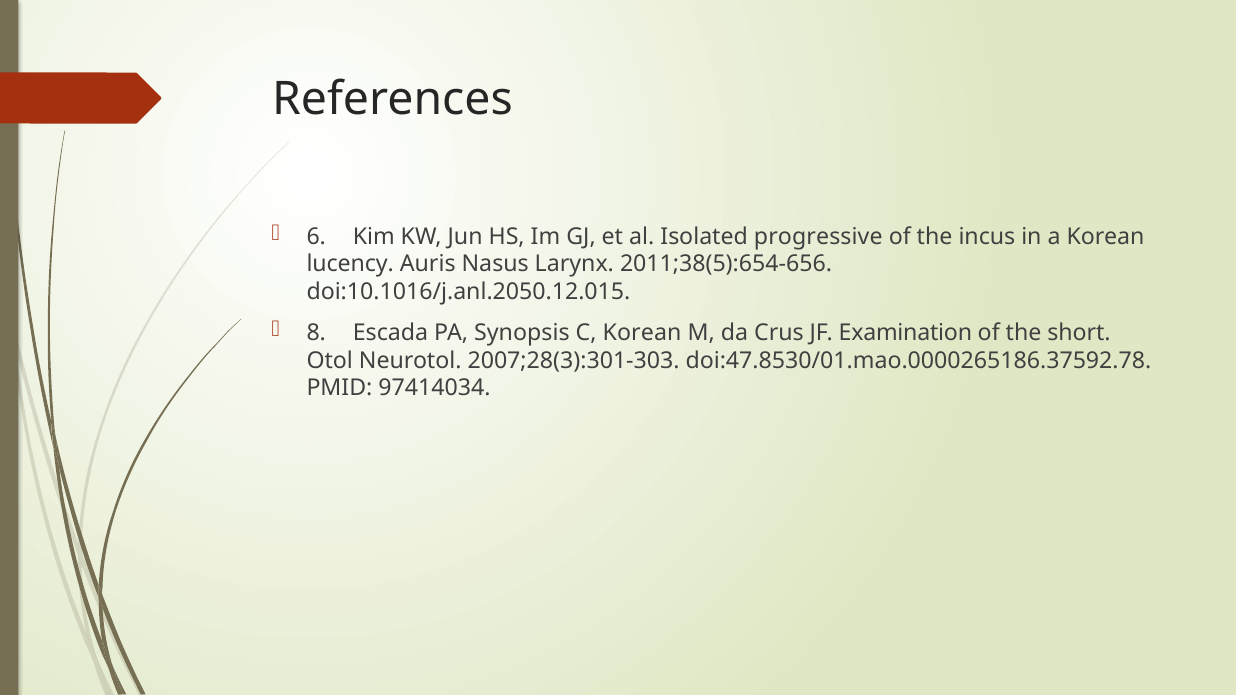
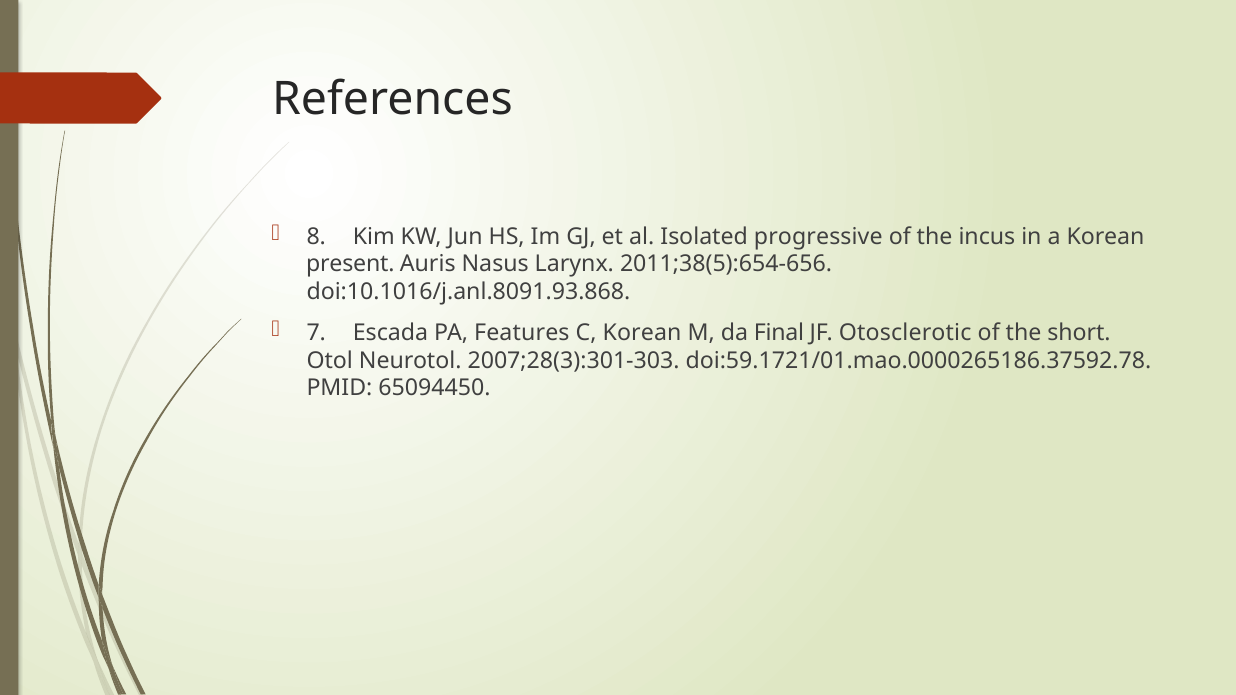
6: 6 -> 8
lucency: lucency -> present
doi:10.1016/j.anl.2050.12.015: doi:10.1016/j.anl.2050.12.015 -> doi:10.1016/j.anl.8091.93.868
8: 8 -> 7
Synopsis: Synopsis -> Features
Crus: Crus -> Final
Examination: Examination -> Otosclerotic
doi:47.8530/01.mao.0000265186.37592.78: doi:47.8530/01.mao.0000265186.37592.78 -> doi:59.1721/01.mao.0000265186.37592.78
97414034: 97414034 -> 65094450
